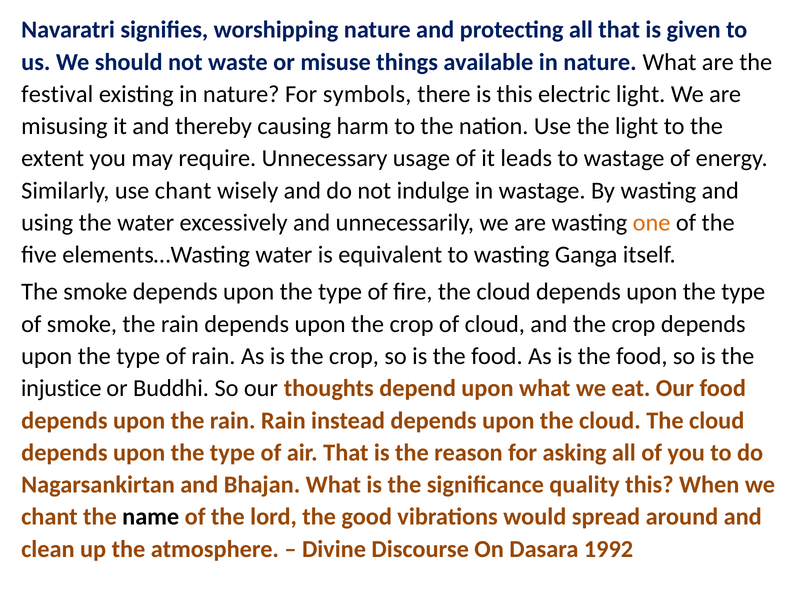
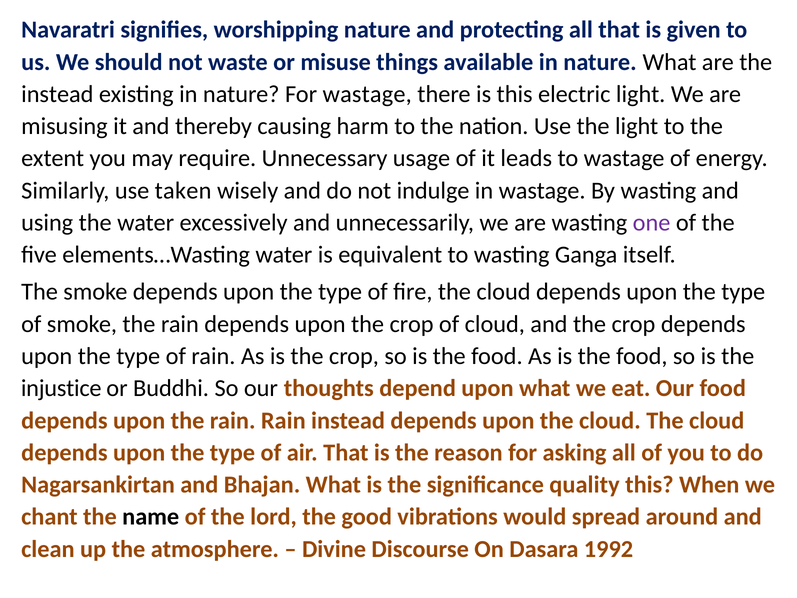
festival at (57, 94): festival -> instead
For symbols: symbols -> wastage
use chant: chant -> taken
one colour: orange -> purple
